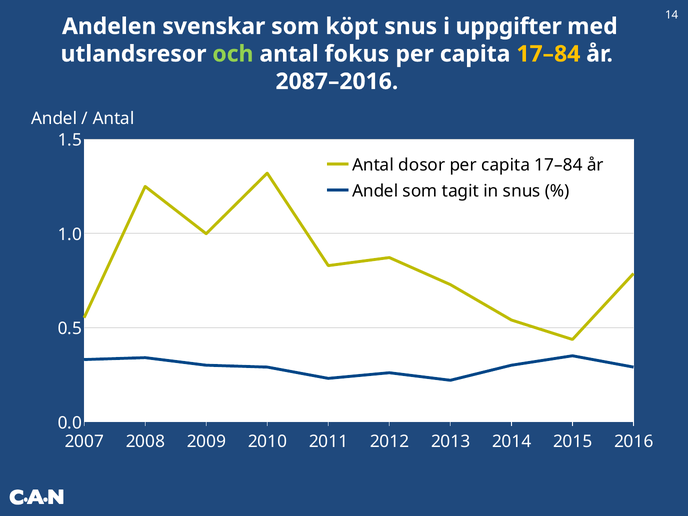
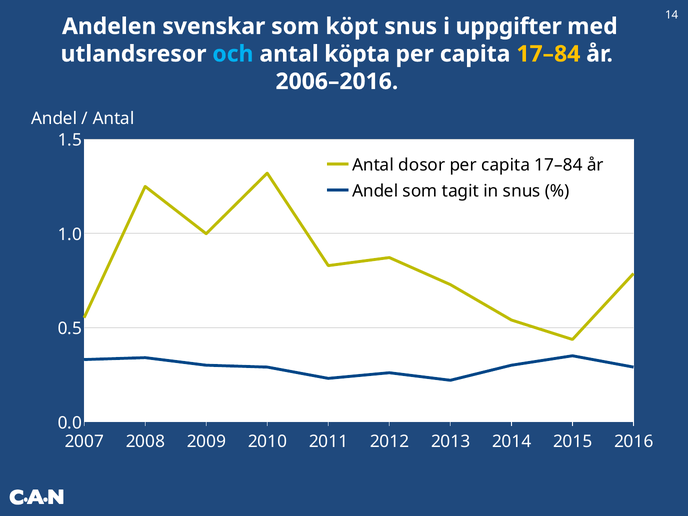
och colour: light green -> light blue
fokus: fokus -> köpta
2087–2016: 2087–2016 -> 2006–2016
